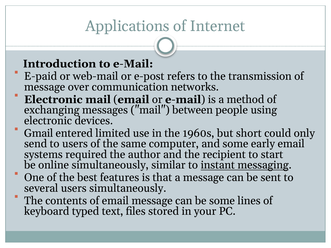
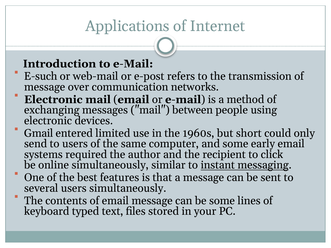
E-paid: E-paid -> E-such
start: start -> click
